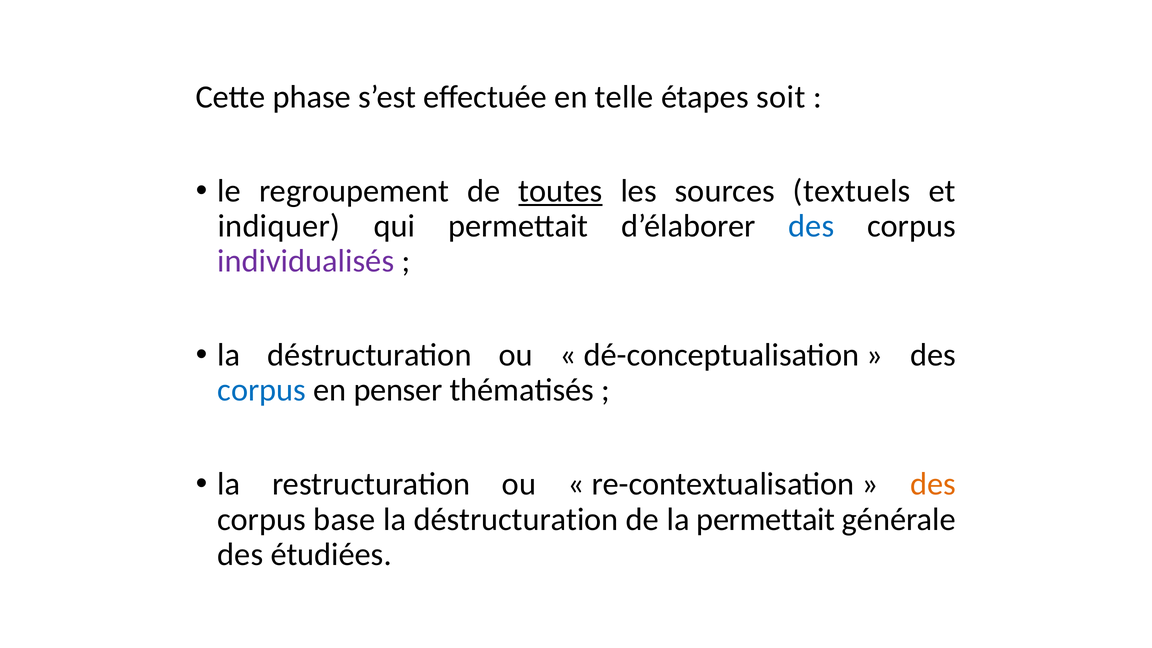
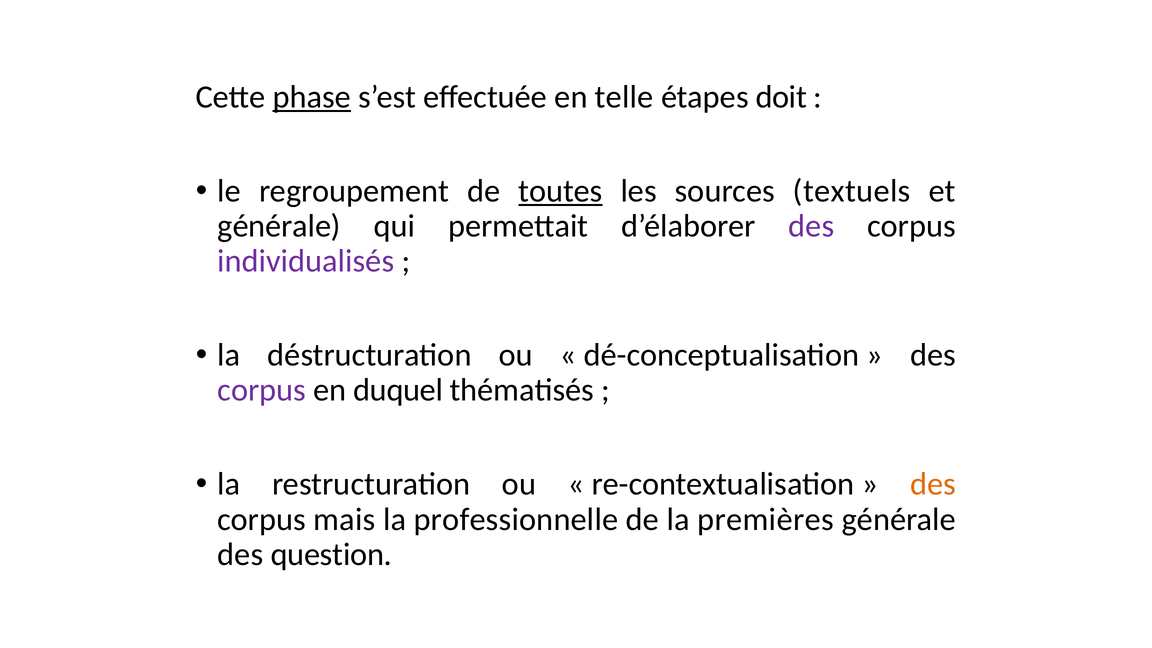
phase underline: none -> present
soit: soit -> doit
indiquer at (279, 226): indiquer -> générale
des at (811, 226) colour: blue -> purple
corpus at (262, 390) colour: blue -> purple
penser: penser -> duquel
base: base -> mais
déstructuration at (516, 519): déstructuration -> professionnelle
la permettait: permettait -> premières
étudiées: étudiées -> question
